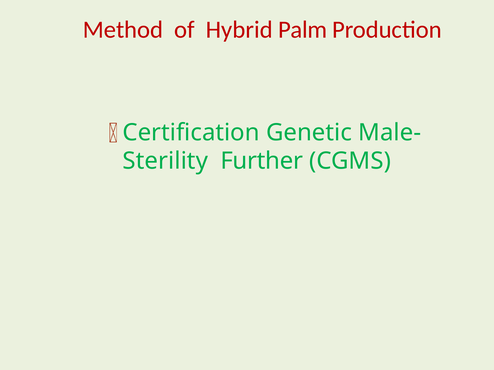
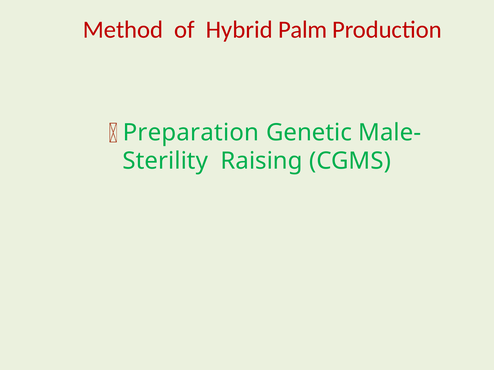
Certification: Certification -> Preparation
Further: Further -> Raising
